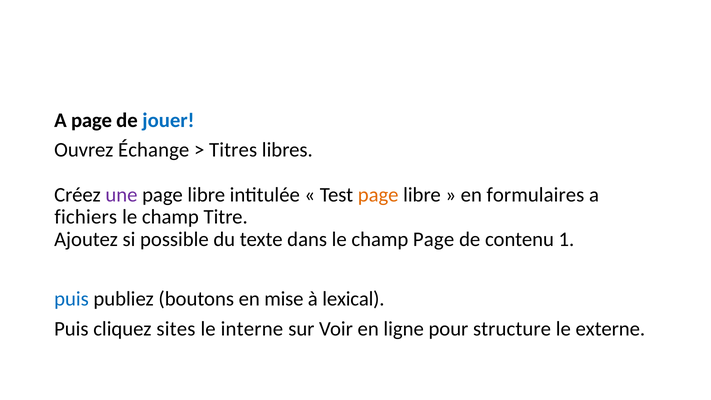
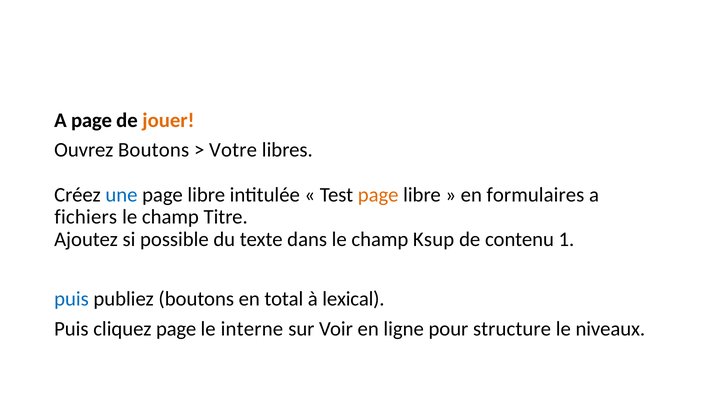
jouer colour: blue -> orange
Ouvrez Échange: Échange -> Boutons
Titres: Titres -> Votre
une colour: purple -> blue
champ Page: Page -> Ksup
mise: mise -> total
cliquez sites: sites -> page
externe: externe -> niveaux
